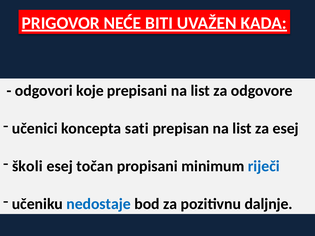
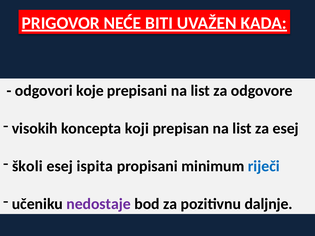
učenici: učenici -> visokih
sati: sati -> koji
točan: točan -> ispita
nedostaje colour: blue -> purple
